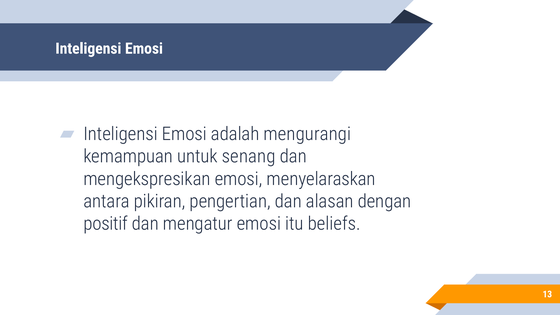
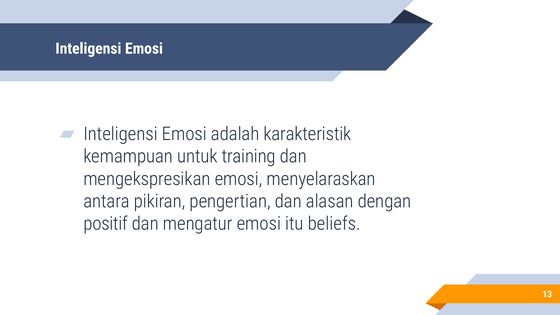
mengurangi: mengurangi -> karakteristik
senang: senang -> training
